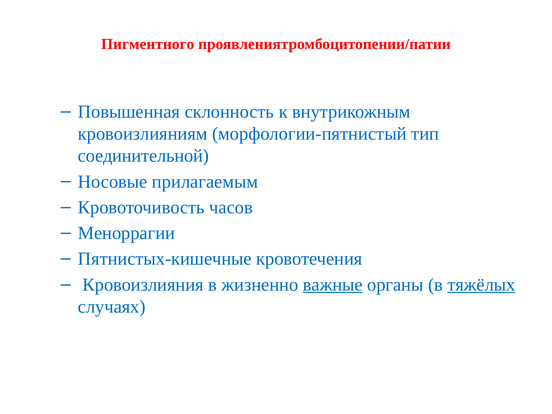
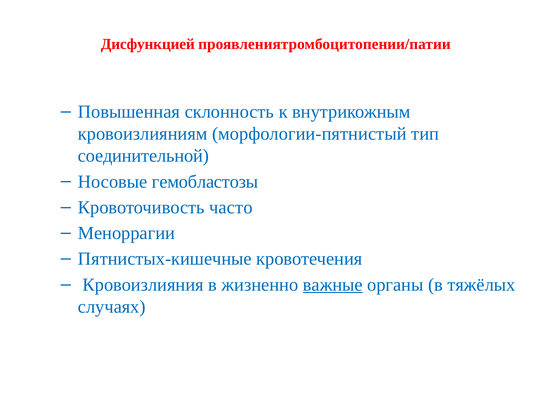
Пигментного: Пигментного -> Дисфункцией
прилагаемым: прилагаемым -> гемобластозы
часов: часов -> часто
тяжёлых underline: present -> none
